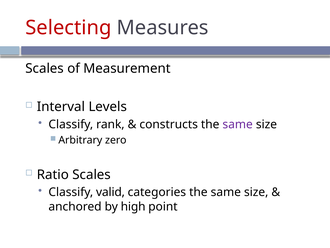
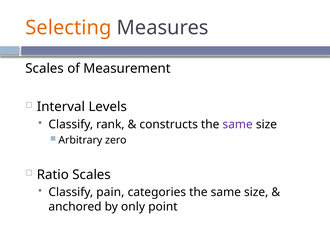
Selecting colour: red -> orange
valid: valid -> pain
high: high -> only
